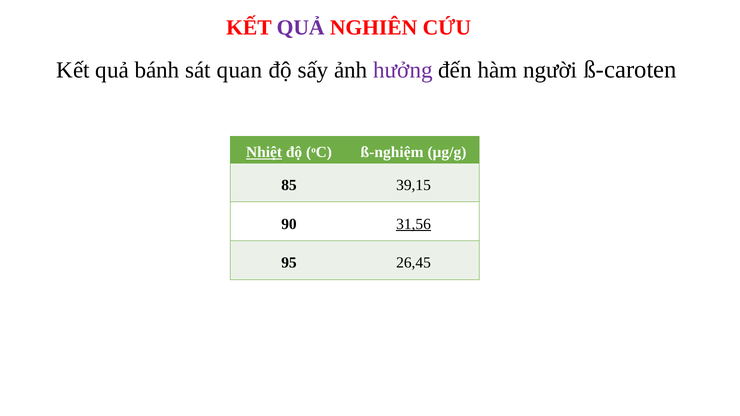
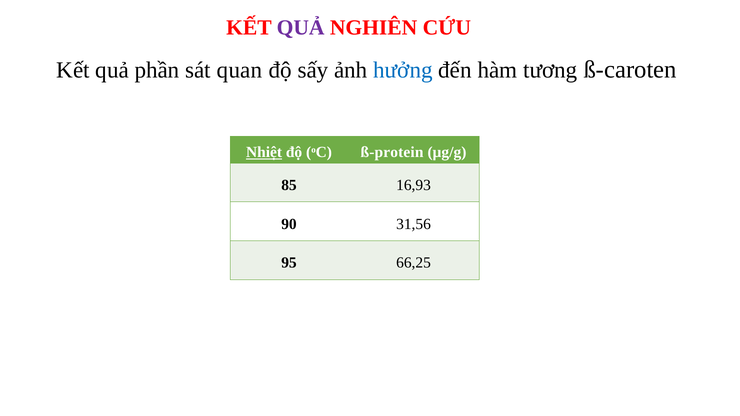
bánh: bánh -> phần
hưởng colour: purple -> blue
người: người -> tương
ß-nghiệm: ß-nghiệm -> ß-protein
39,15: 39,15 -> 16,93
31,56 underline: present -> none
26,45: 26,45 -> 66,25
